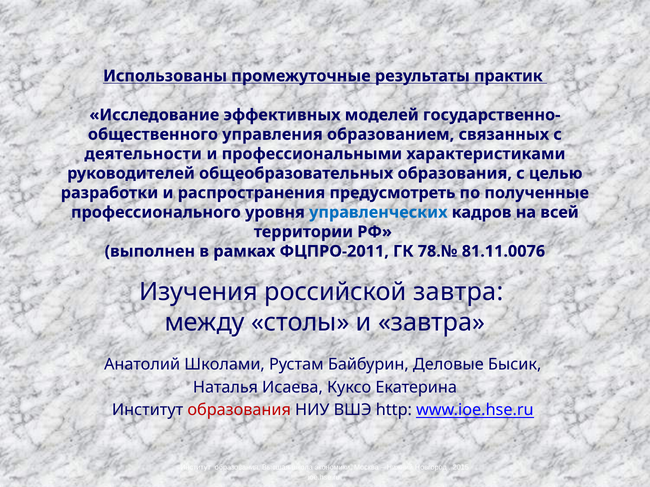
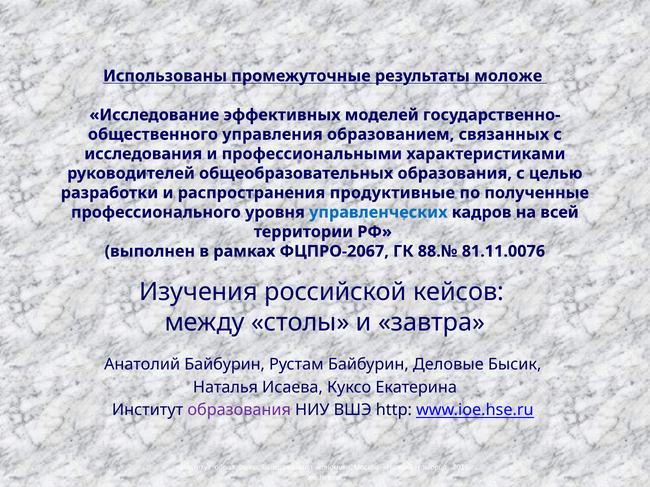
практик: практик -> моложе
деятельности: деятельности -> исследования
предусмотреть: предусмотреть -> продуктивные
ФЦПРО-2011: ФЦПРО-2011 -> ФЦПРО-2067
78.№: 78.№ -> 88.№
российской завтра: завтра -> кейсов
Анатолий Школами: Школами -> Байбурин
образования at (239, 410) colour: red -> purple
